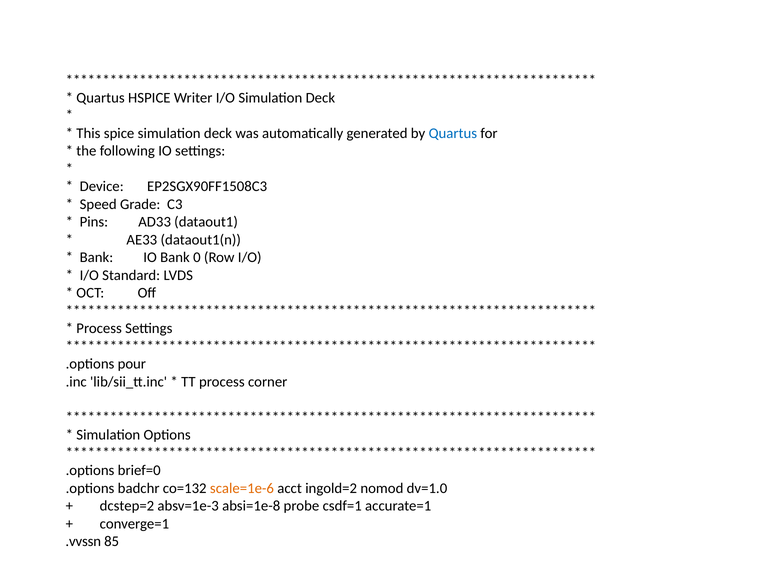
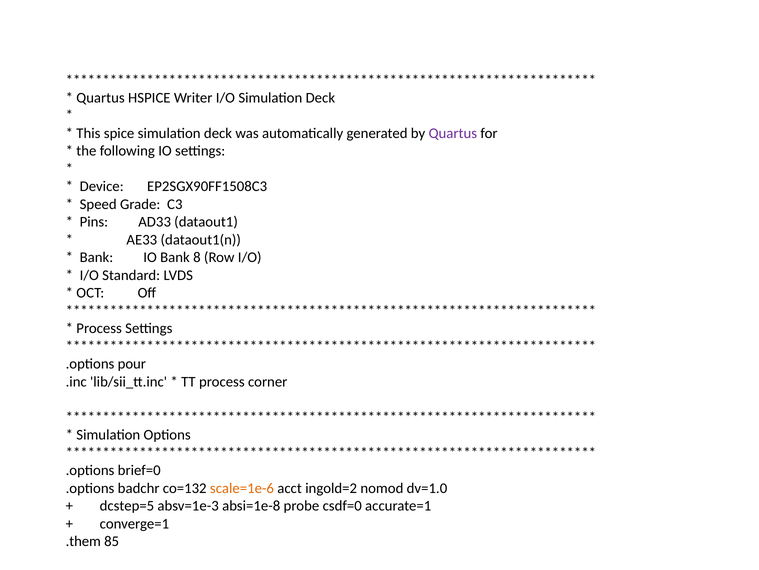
Quartus at (453, 133) colour: blue -> purple
0: 0 -> 8
dcstep=2: dcstep=2 -> dcstep=5
csdf=1: csdf=1 -> csdf=0
.vvssn: .vvssn -> .them
